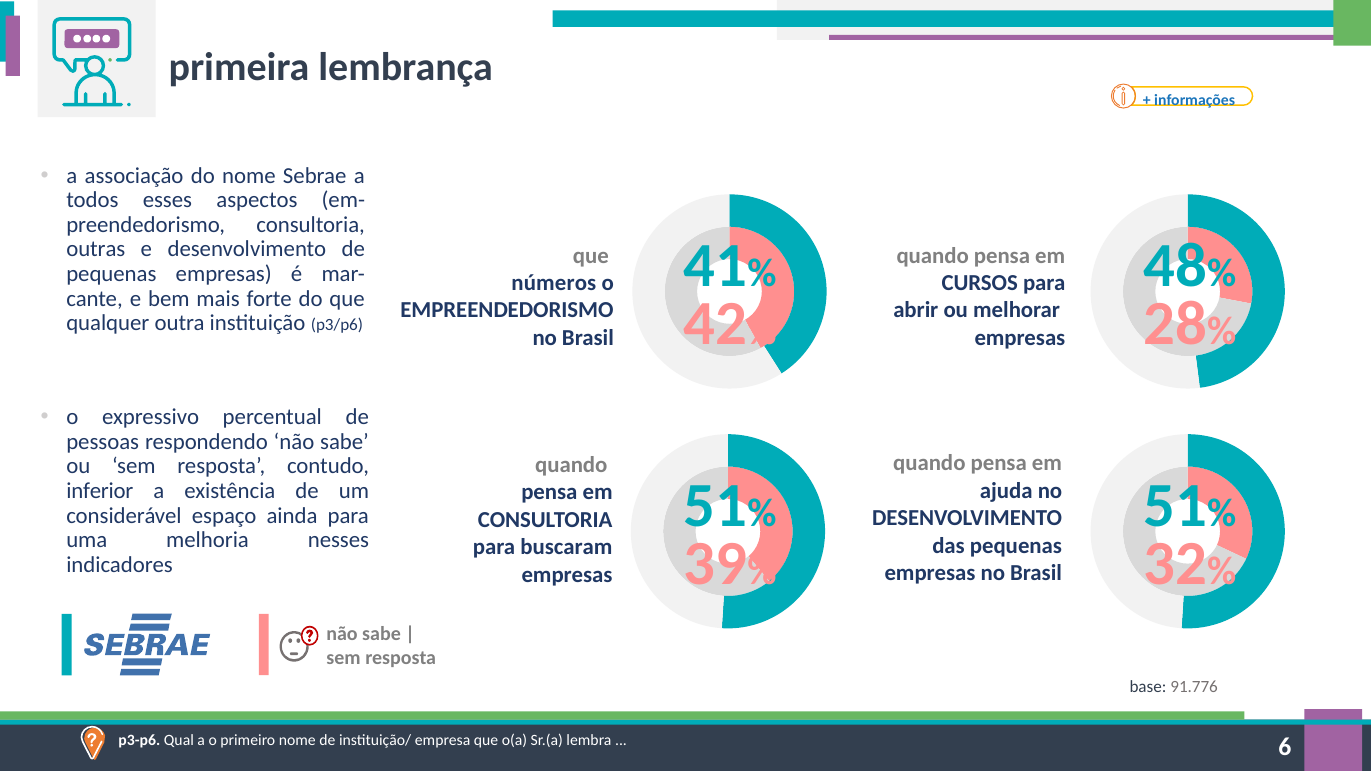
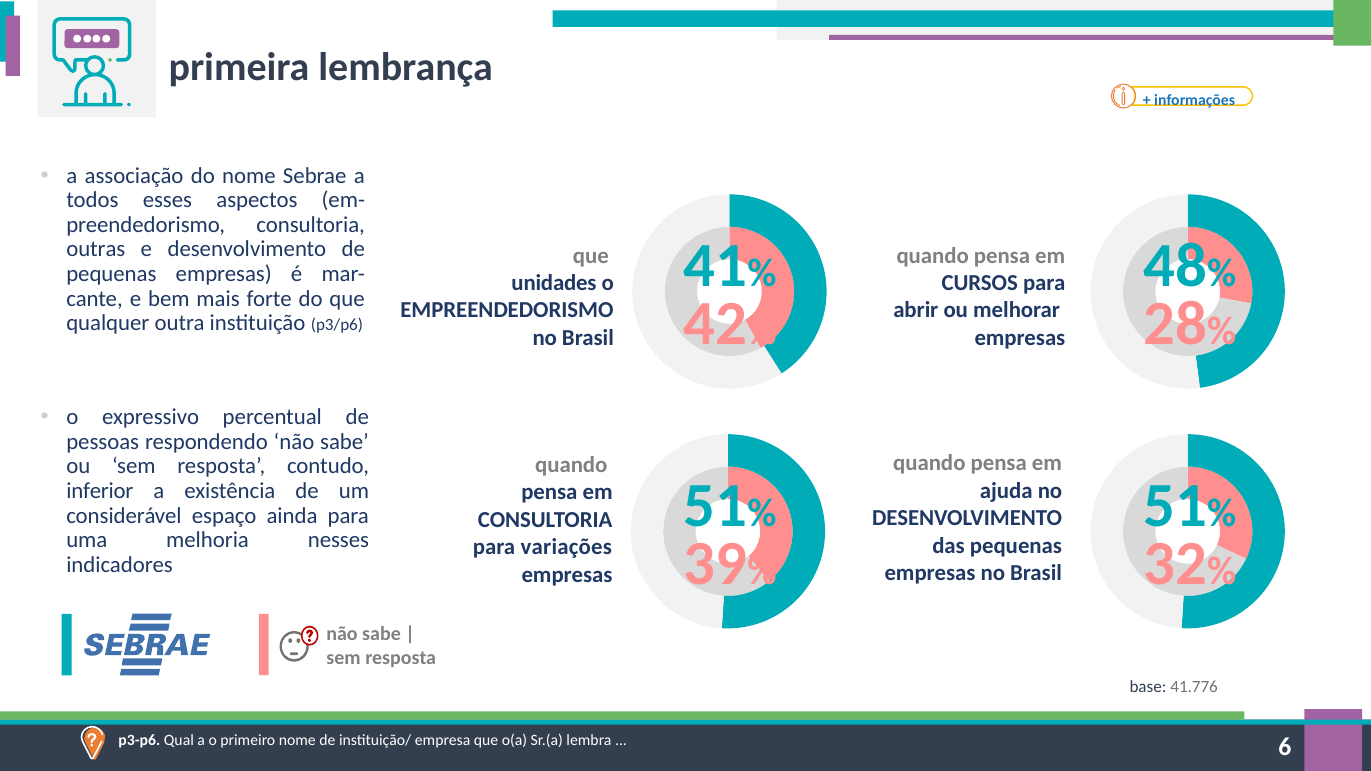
números: números -> unidades
buscaram: buscaram -> variações
91.776: 91.776 -> 41.776
